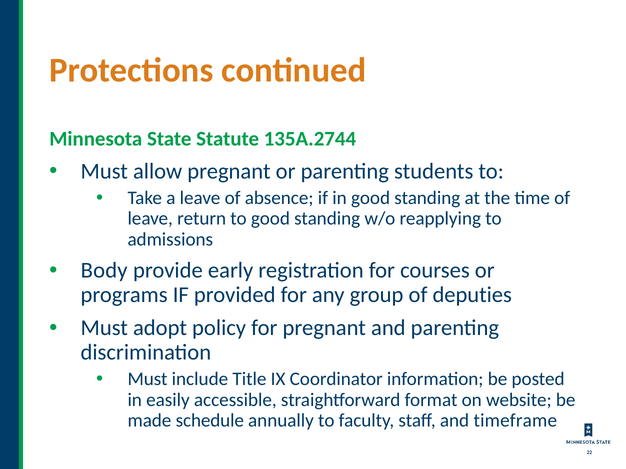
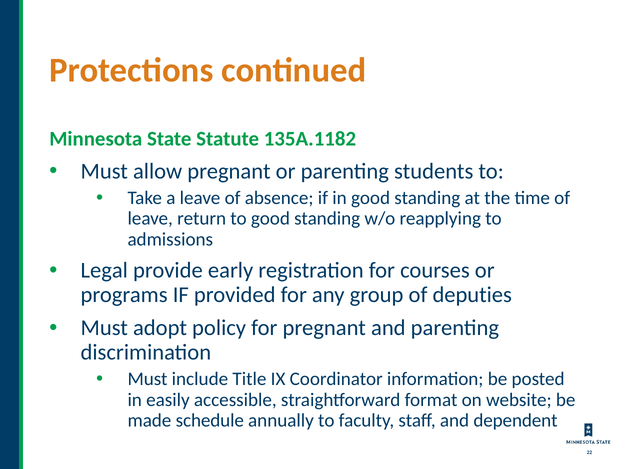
135A.2744: 135A.2744 -> 135A.1182
Body: Body -> Legal
timeframe: timeframe -> dependent
